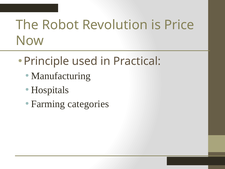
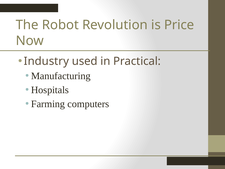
Principle: Principle -> Industry
categories: categories -> computers
